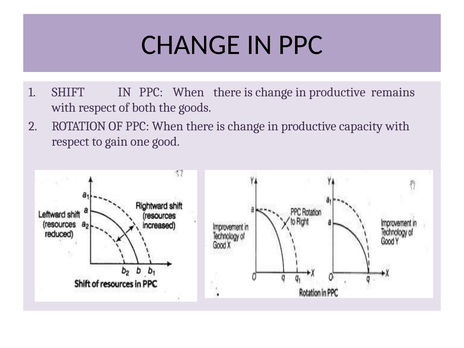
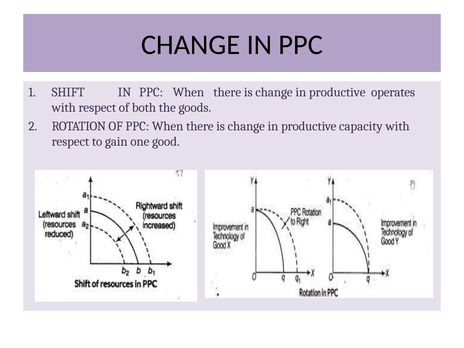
remains: remains -> operates
